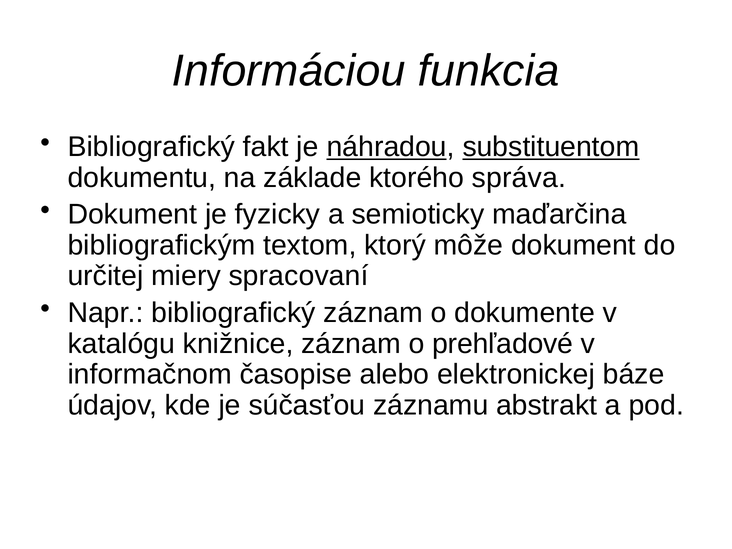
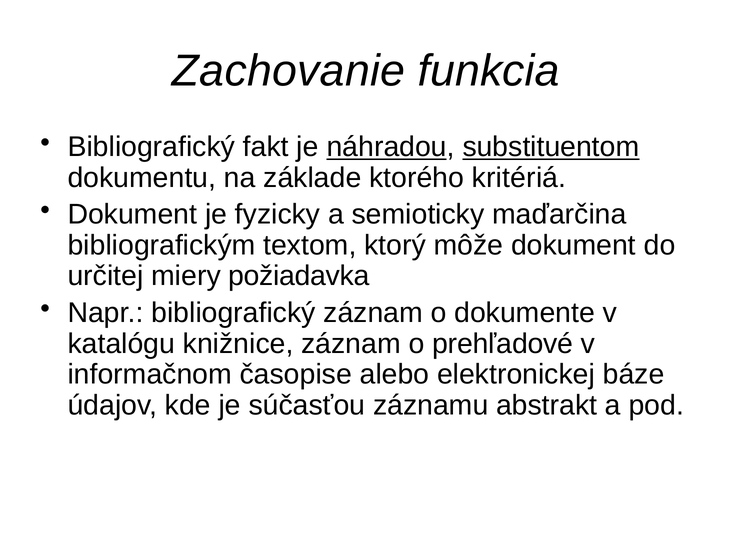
Informáciou: Informáciou -> Zachovanie
správa: správa -> kritériá
spracovaní: spracovaní -> požiadavka
